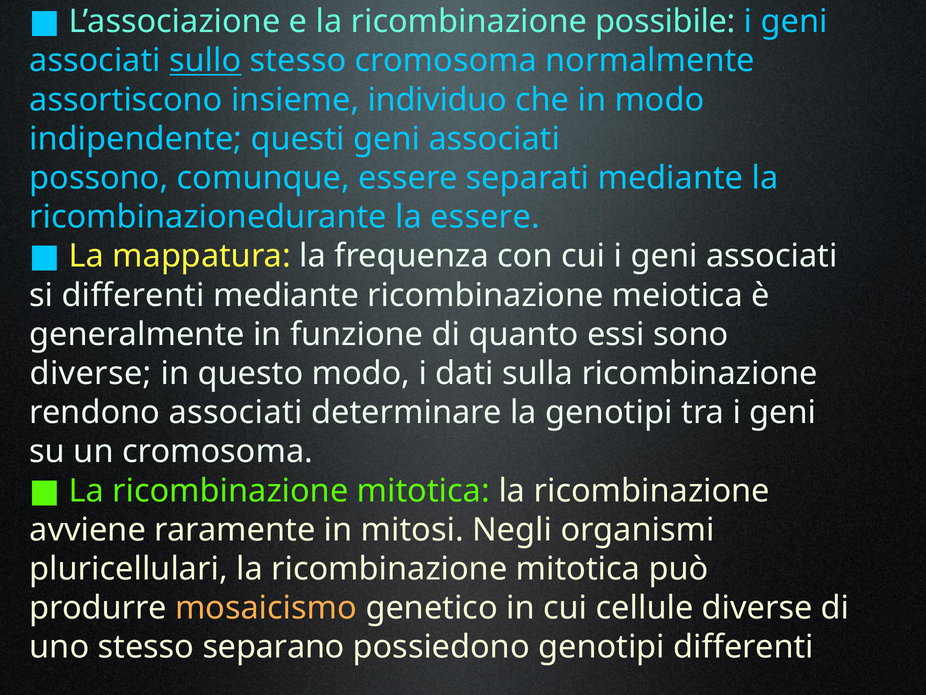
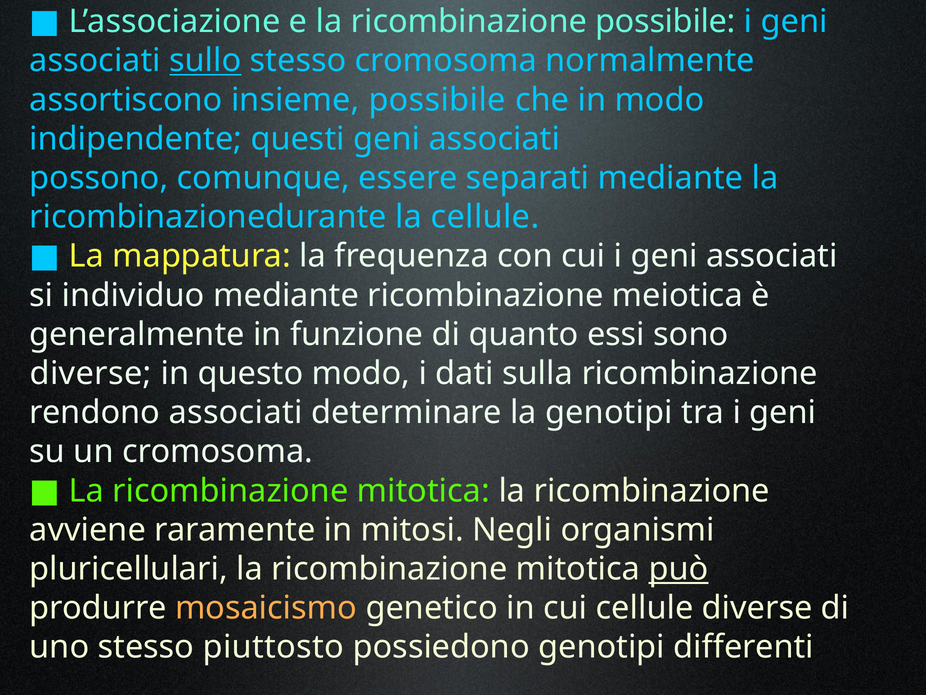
insieme individuo: individuo -> possibile
la essere: essere -> cellule
si differenti: differenti -> individuo
può underline: none -> present
separano: separano -> piuttosto
